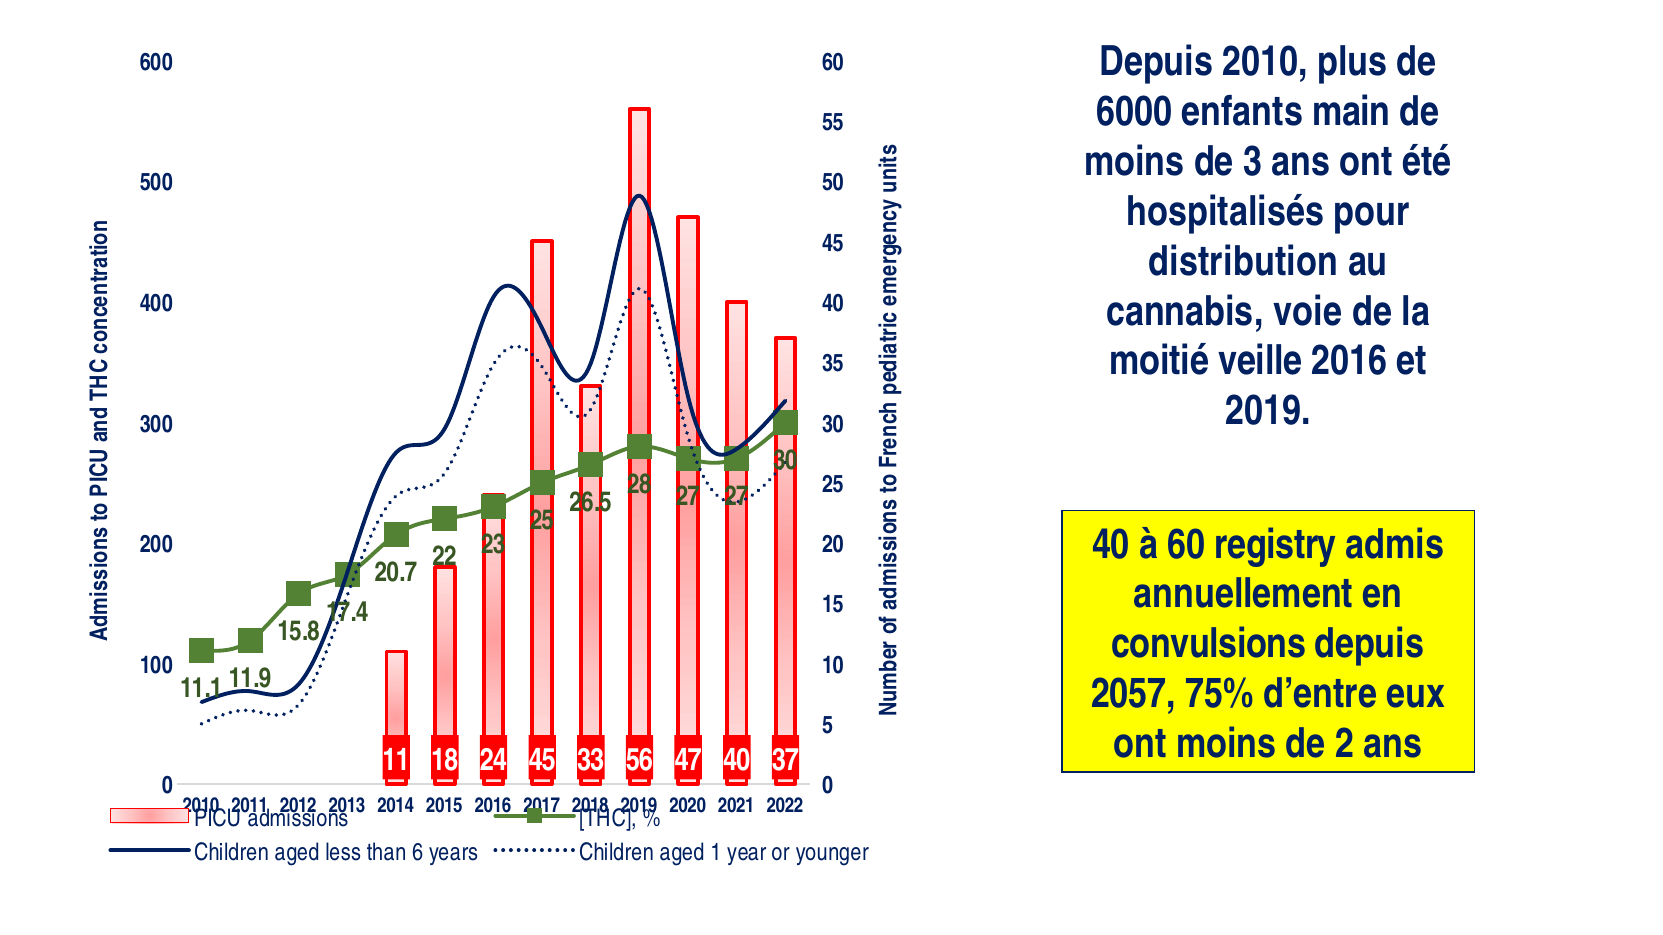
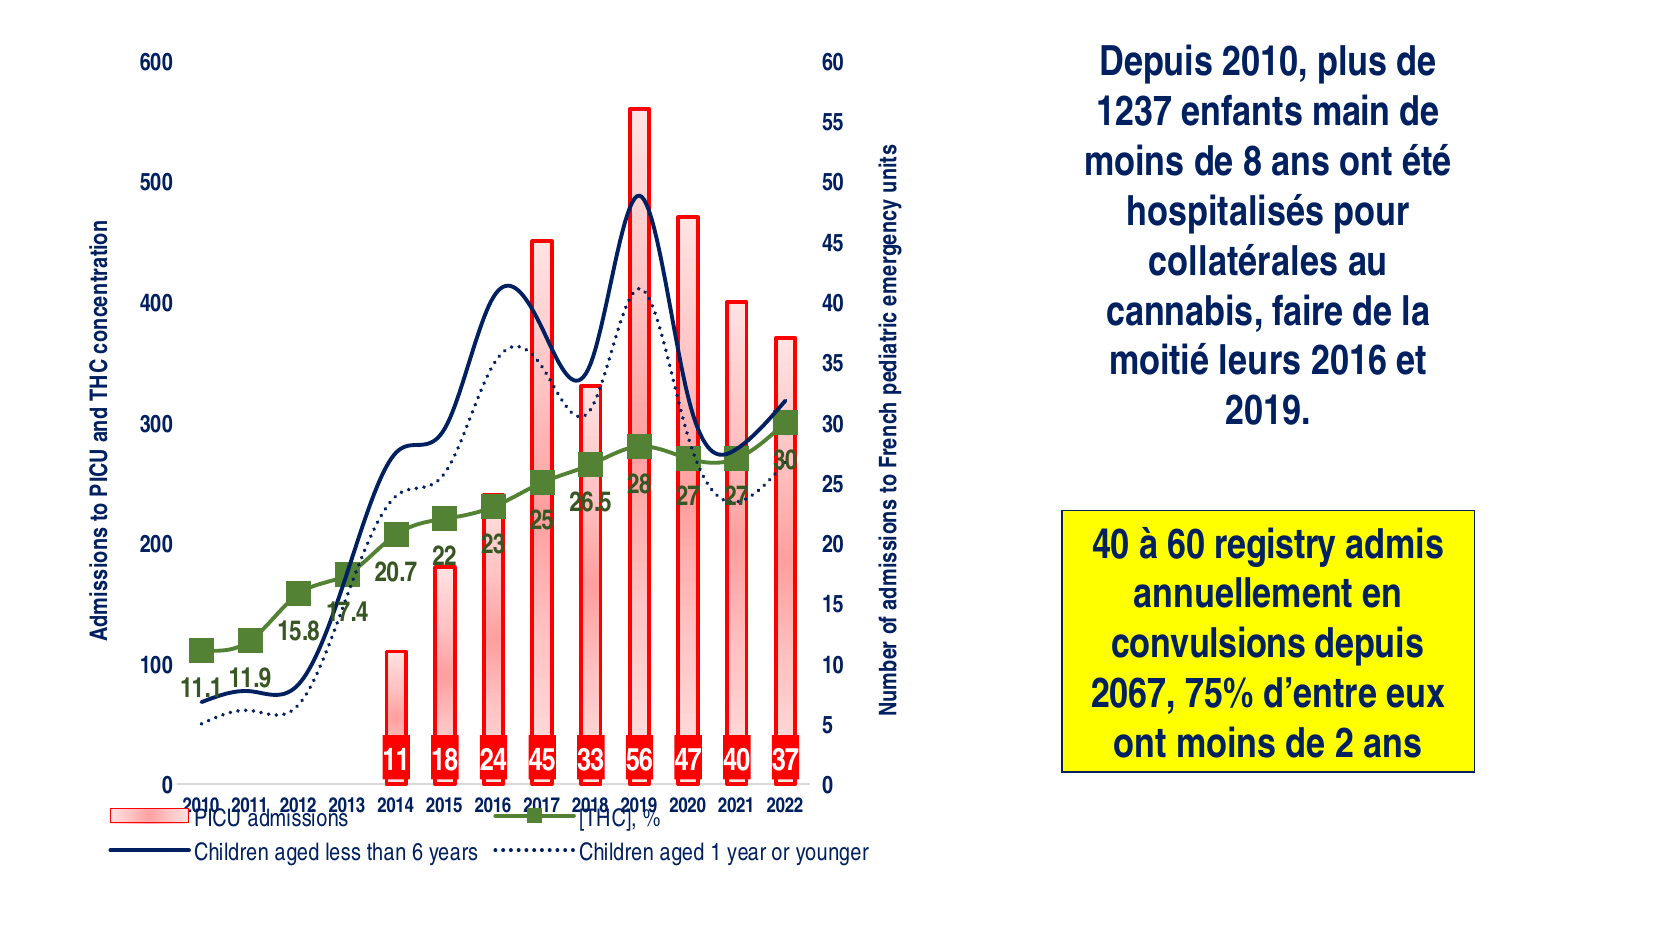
6000: 6000 -> 1237
3: 3 -> 8
distribution: distribution -> collatérales
voie: voie -> faire
veille: veille -> leurs
2057: 2057 -> 2067
